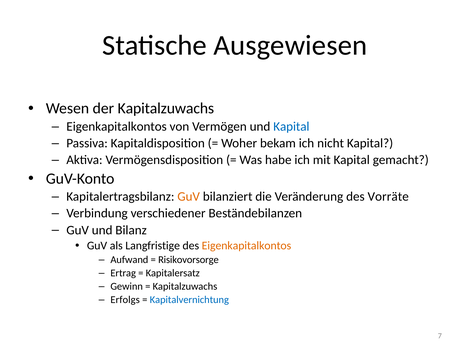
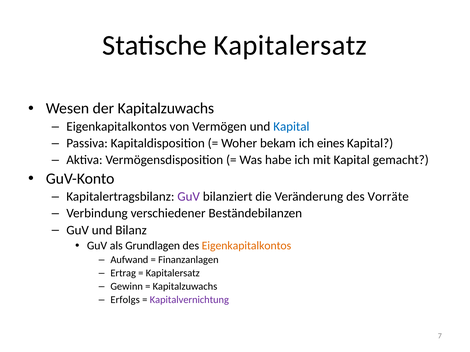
Statische Ausgewiesen: Ausgewiesen -> Kapitalersatz
nicht: nicht -> eines
GuV at (189, 197) colour: orange -> purple
Langfristige: Langfristige -> Grundlagen
Risikovorsorge: Risikovorsorge -> Finanzanlagen
Kapitalvernichtung colour: blue -> purple
